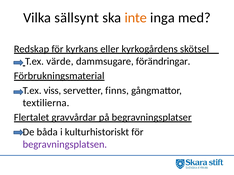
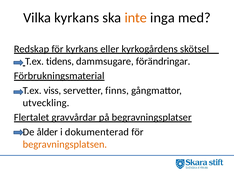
Vilka sällsynt: sällsynt -> kyrkans
värde: värde -> tidens
textilierna: textilierna -> utveckling
båda: båda -> ålder
kulturhistoriskt: kulturhistoriskt -> dokumenterad
begravningsplatsen colour: purple -> orange
